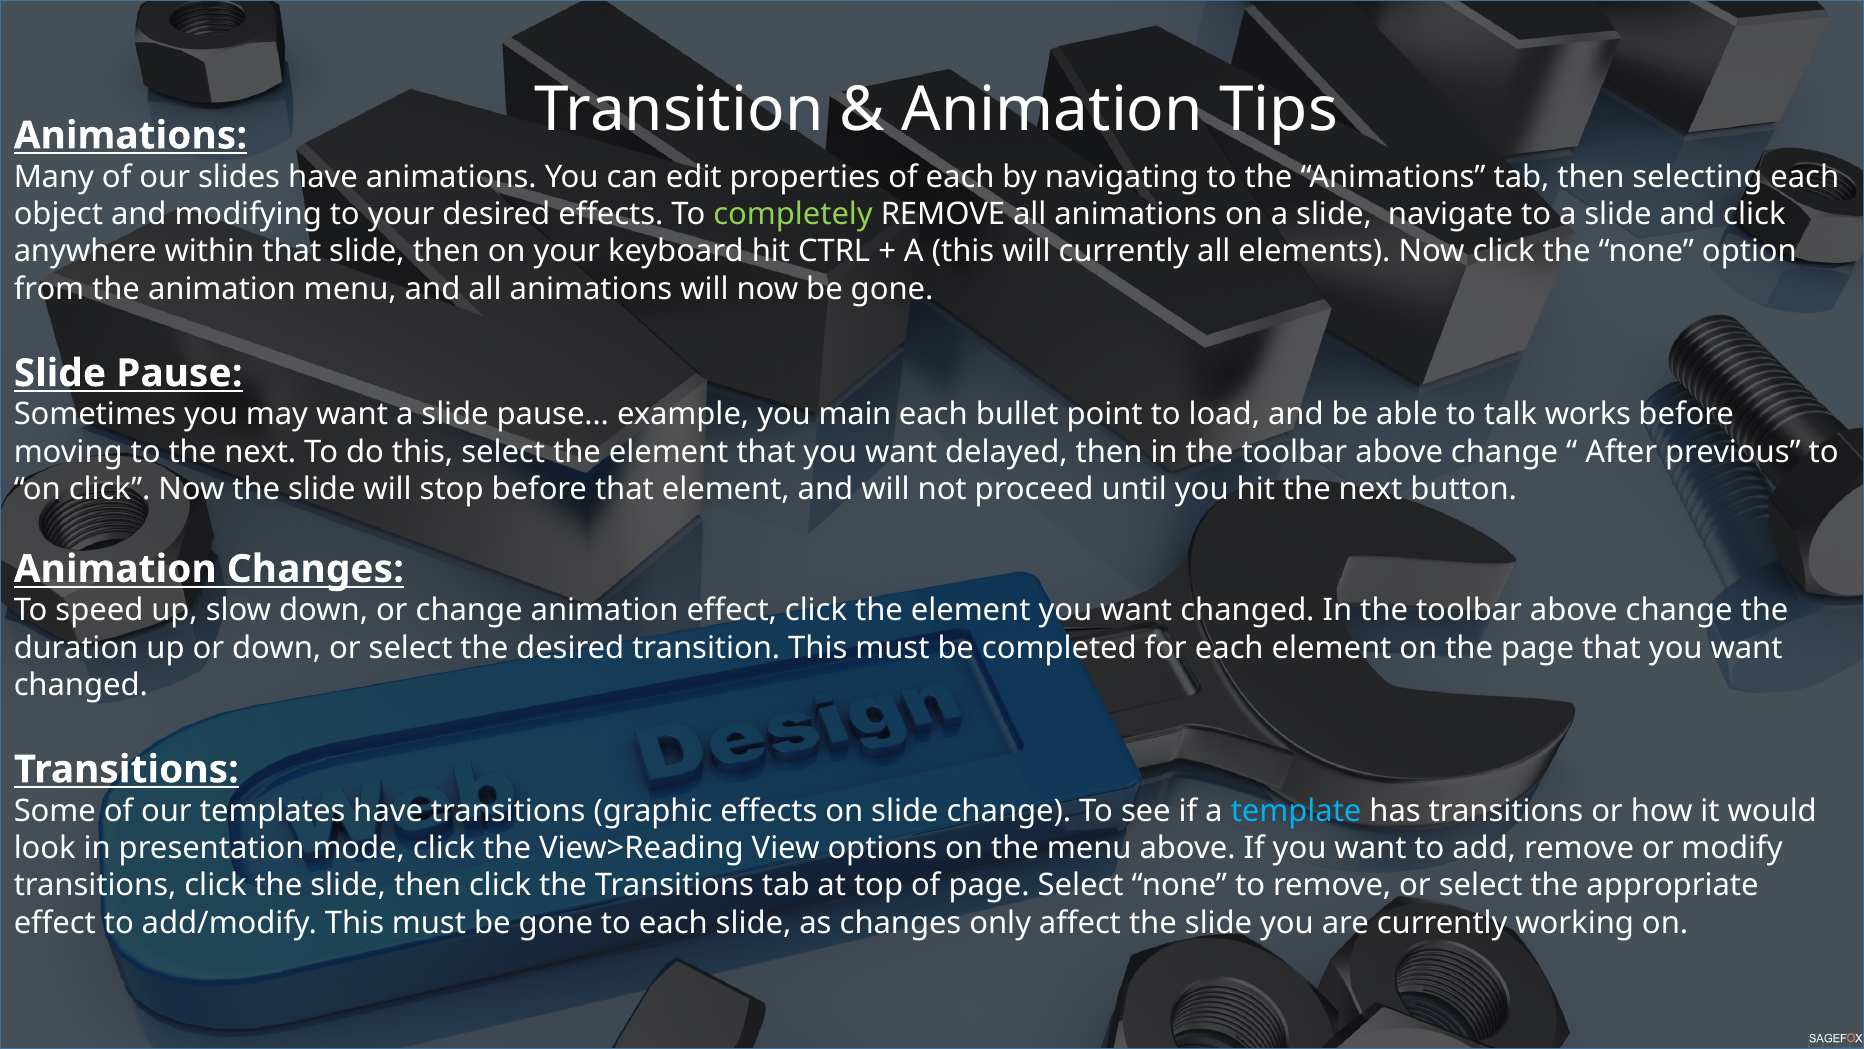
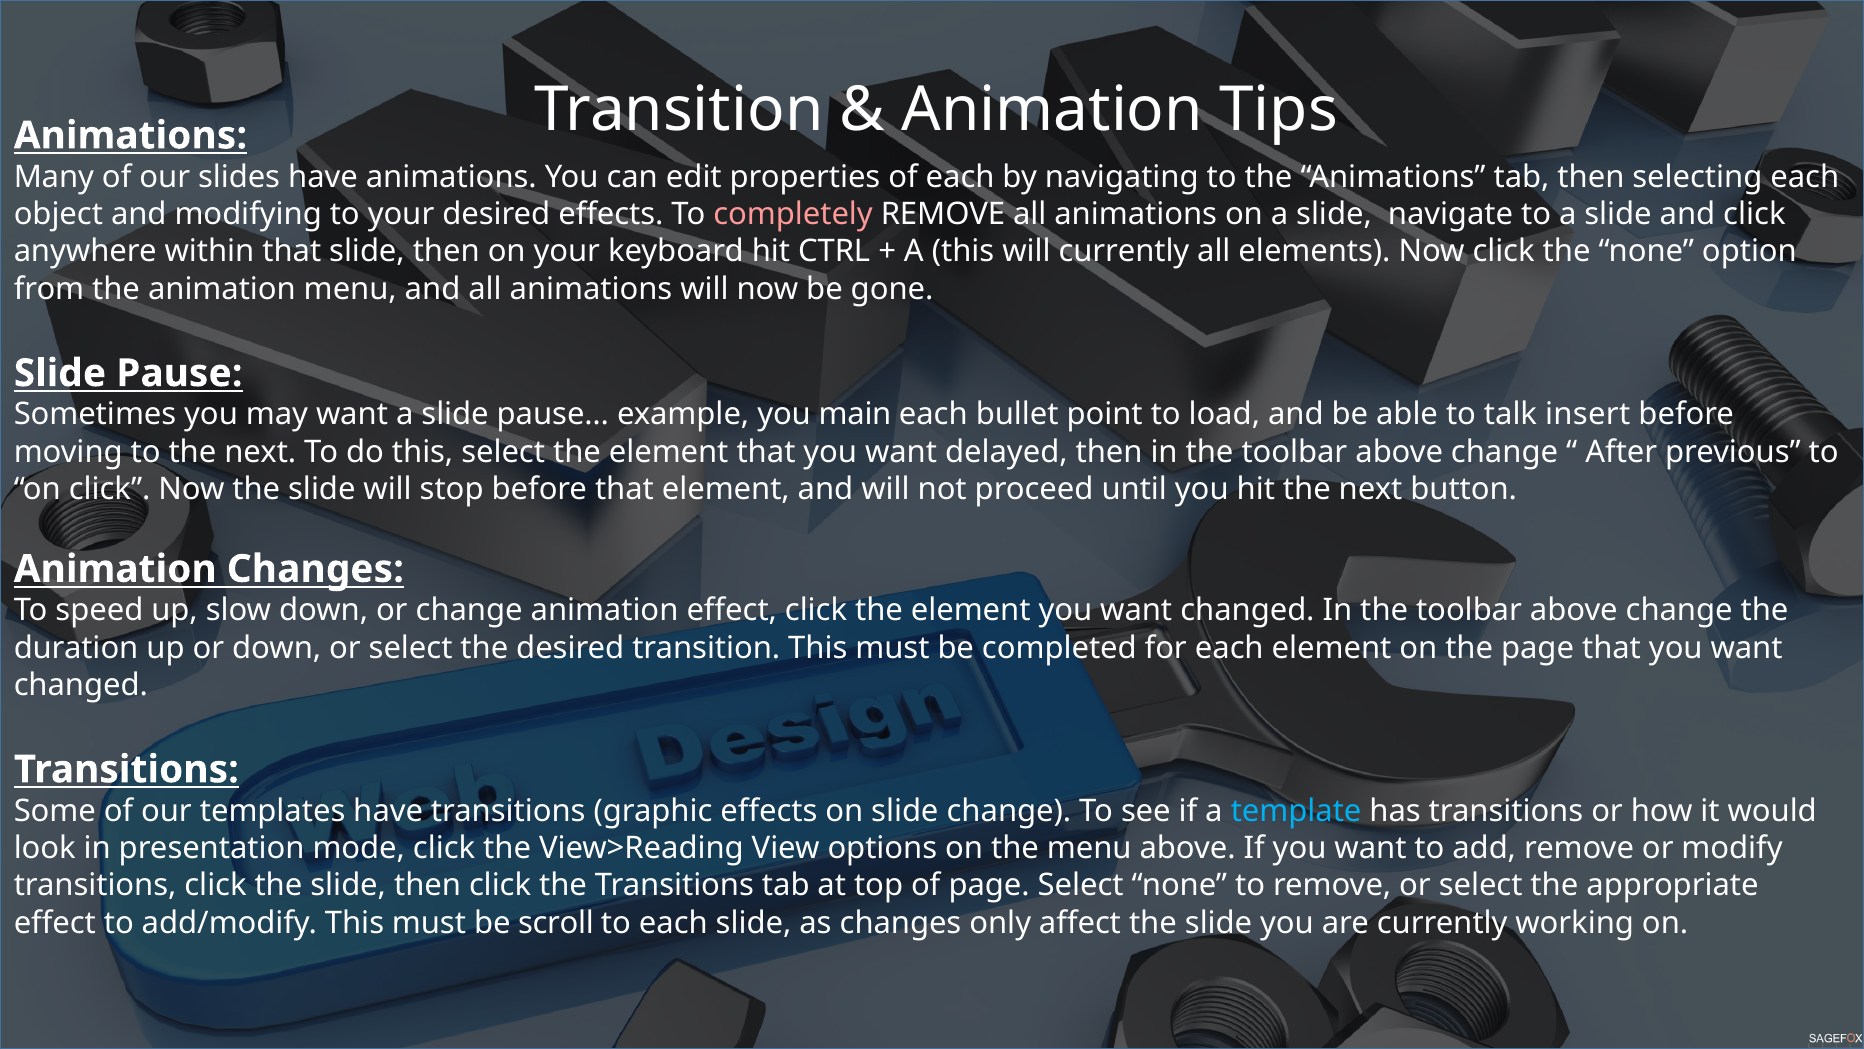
completely colour: light green -> pink
works: works -> insert
must be gone: gone -> scroll
